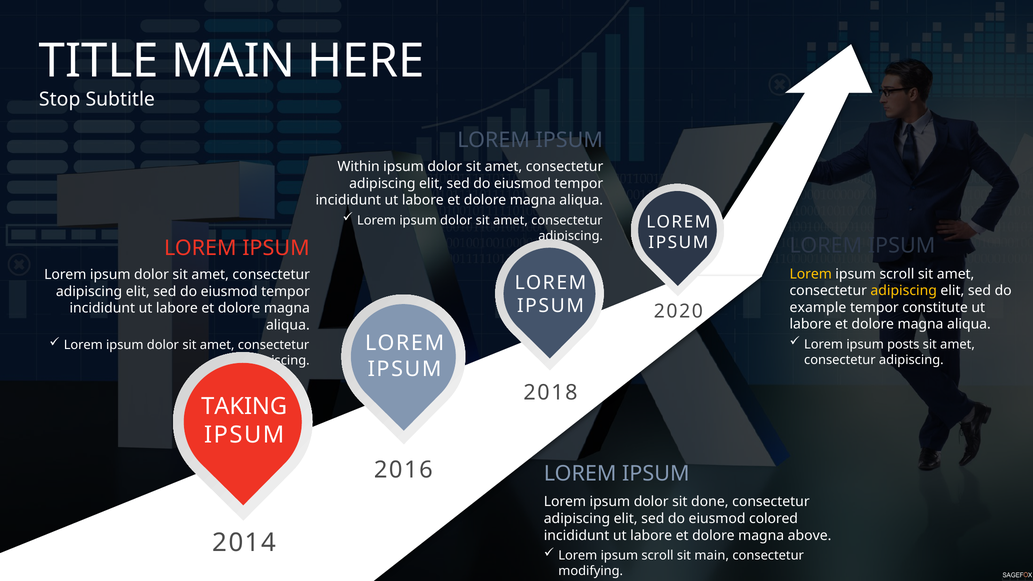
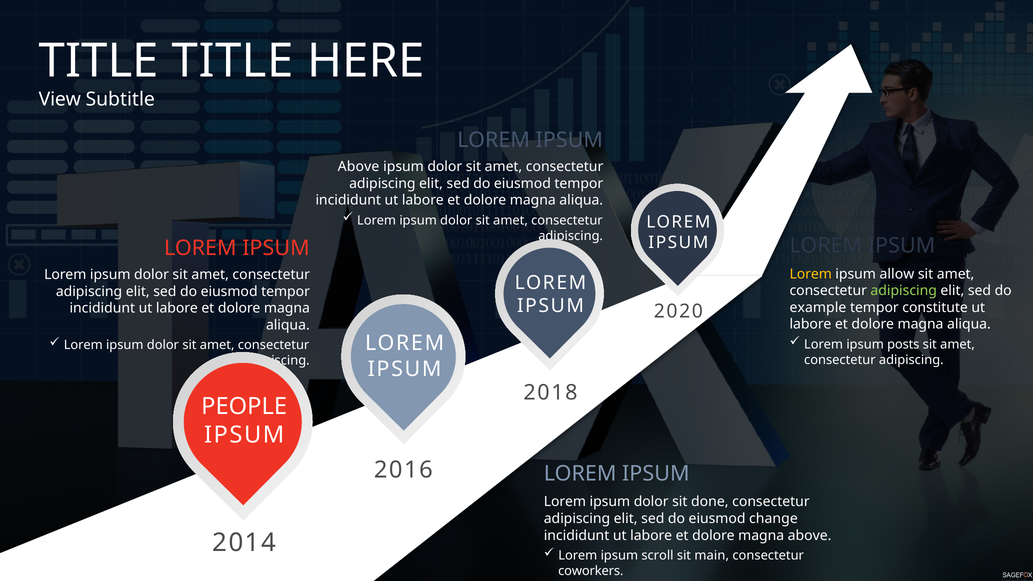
TITLE MAIN: MAIN -> TITLE
Stop: Stop -> View
Within at (359, 167): Within -> Above
scroll at (897, 274): scroll -> allow
adipiscing at (904, 291) colour: yellow -> light green
TAKING: TAKING -> PEOPLE
colored: colored -> change
modifying: modifying -> coworkers
